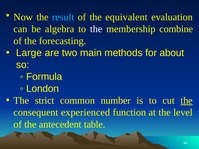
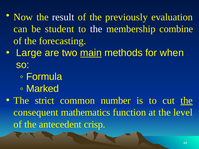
result colour: light blue -> white
equivalent: equivalent -> previously
algebra: algebra -> student
main underline: none -> present
about: about -> when
London: London -> Marked
experienced: experienced -> mathematics
table: table -> crisp
